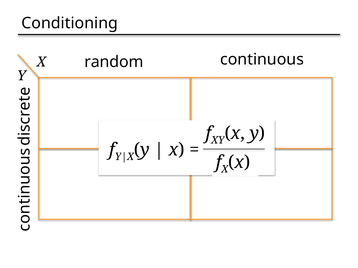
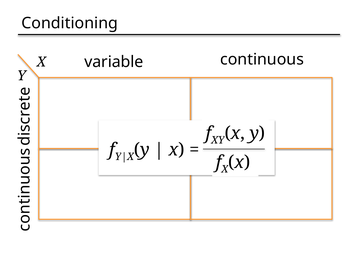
random: random -> variable
